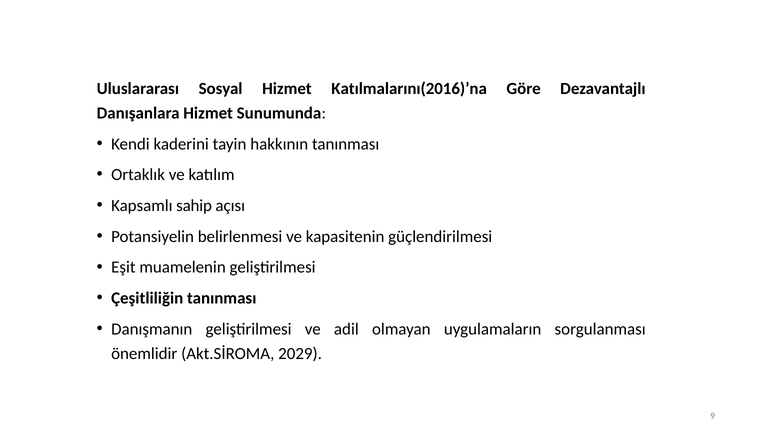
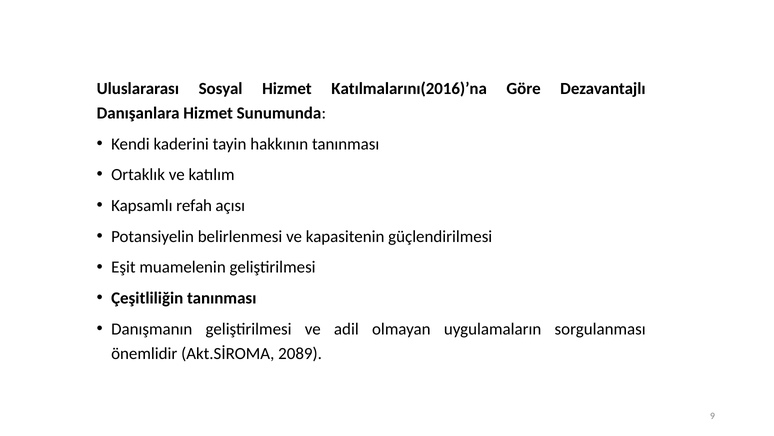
sahip: sahip -> refah
2029: 2029 -> 2089
